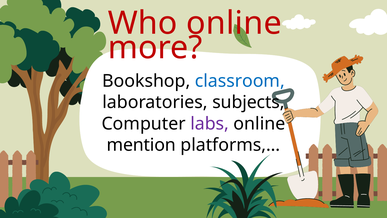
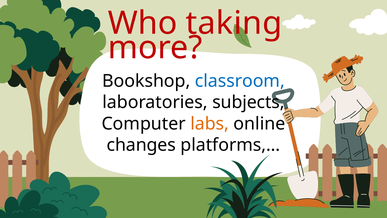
Who online: online -> taking
labs colour: purple -> orange
mention: mention -> changes
